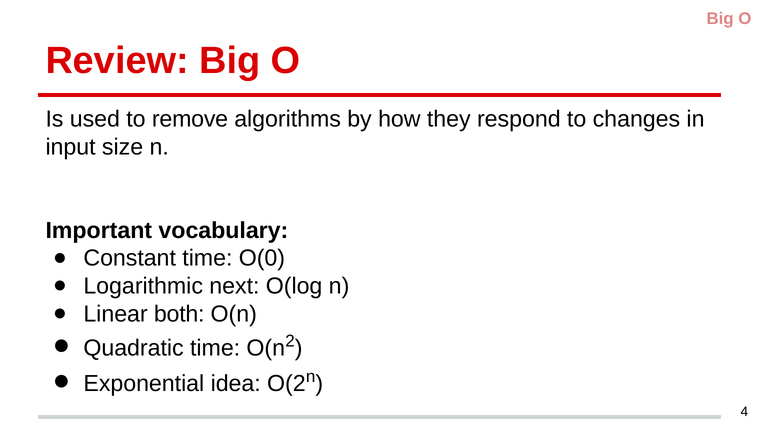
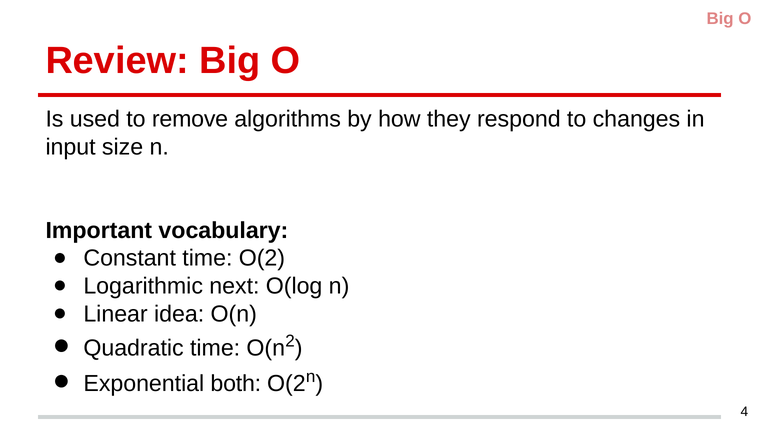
time O(0: O(0 -> O(2
both: both -> idea
idea: idea -> both
